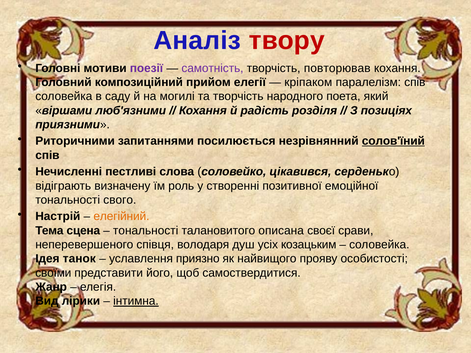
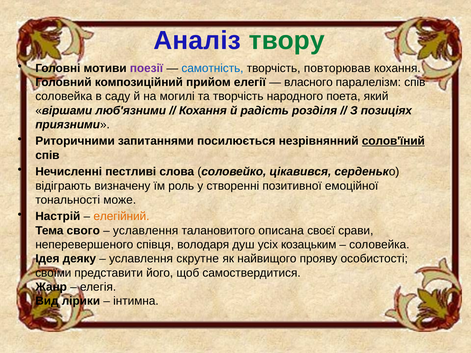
твору colour: red -> green
самотність colour: purple -> blue
кріпаком: кріпаком -> власного
свого: свого -> може
сцена: сцена -> свого
тональності at (146, 231): тональності -> уславлення
танок: танок -> деяку
приязно: приязно -> скрутне
інтимна underline: present -> none
